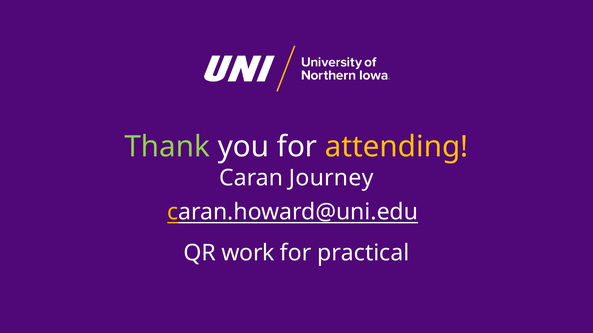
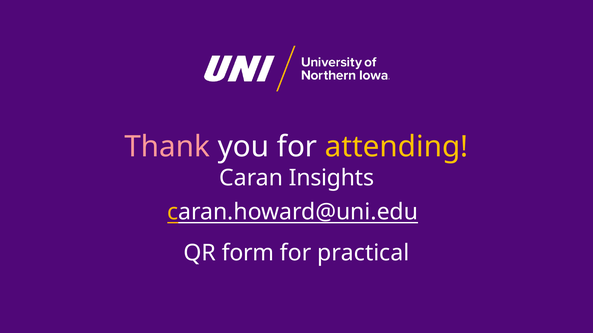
Thank colour: light green -> pink
Journey: Journey -> Insights
work: work -> form
